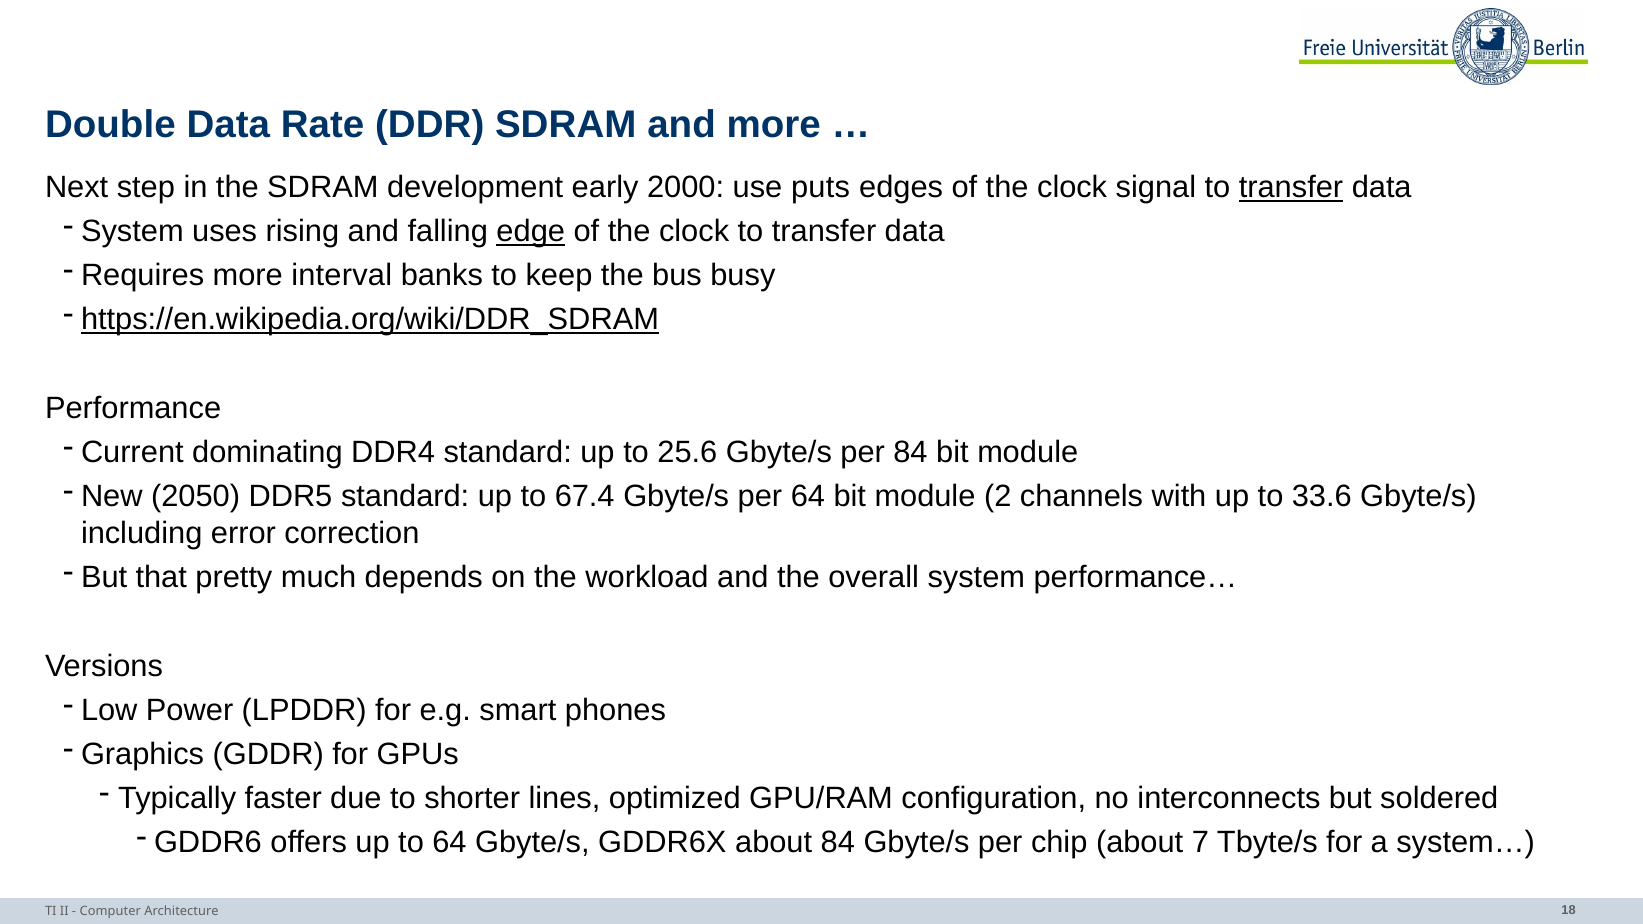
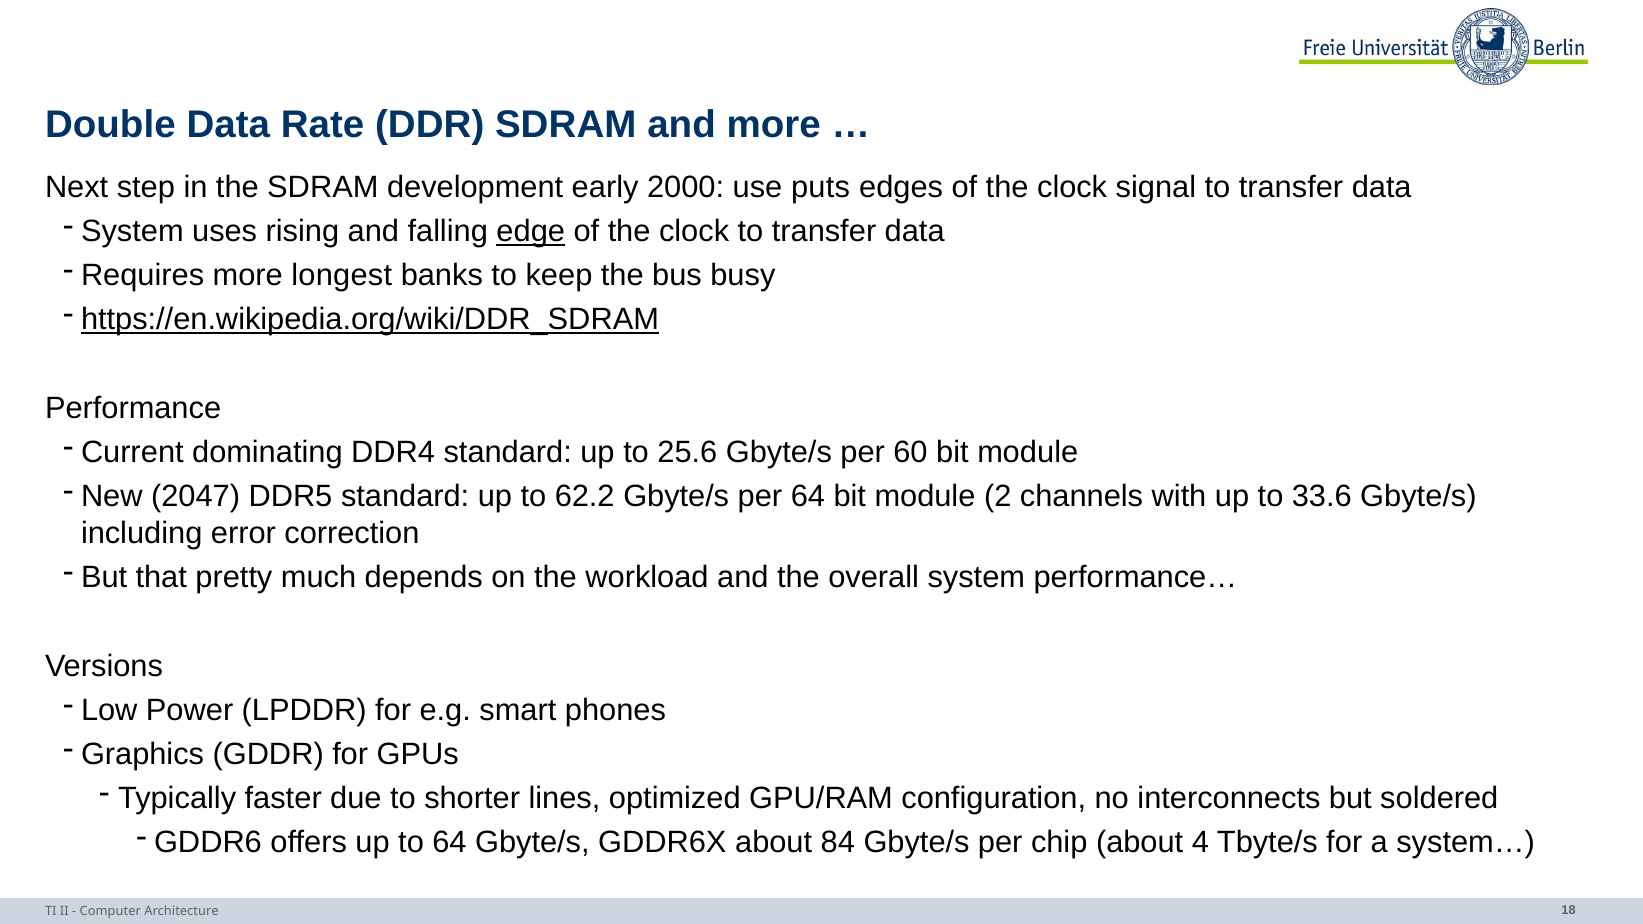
transfer at (1291, 187) underline: present -> none
interval: interval -> longest
per 84: 84 -> 60
2050: 2050 -> 2047
67.4: 67.4 -> 62.2
7: 7 -> 4
